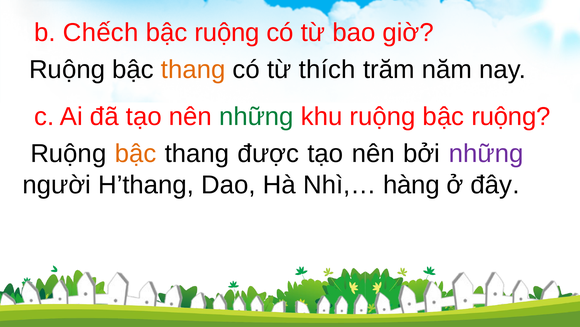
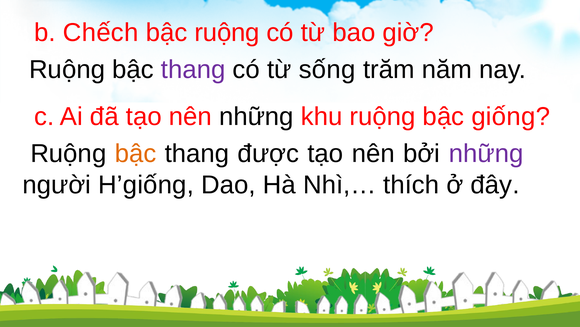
thang at (193, 70) colour: orange -> purple
thích: thích -> sống
những at (256, 116) colour: green -> black
ruộng bậc ruộng: ruộng -> giống
H’thang: H’thang -> H’giống
hàng: hàng -> thích
